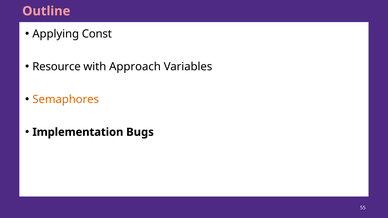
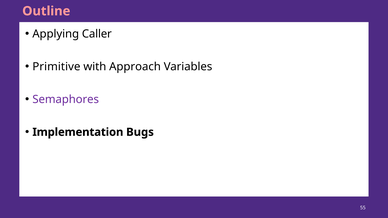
Const: Const -> Caller
Resource: Resource -> Primitive
Semaphores colour: orange -> purple
